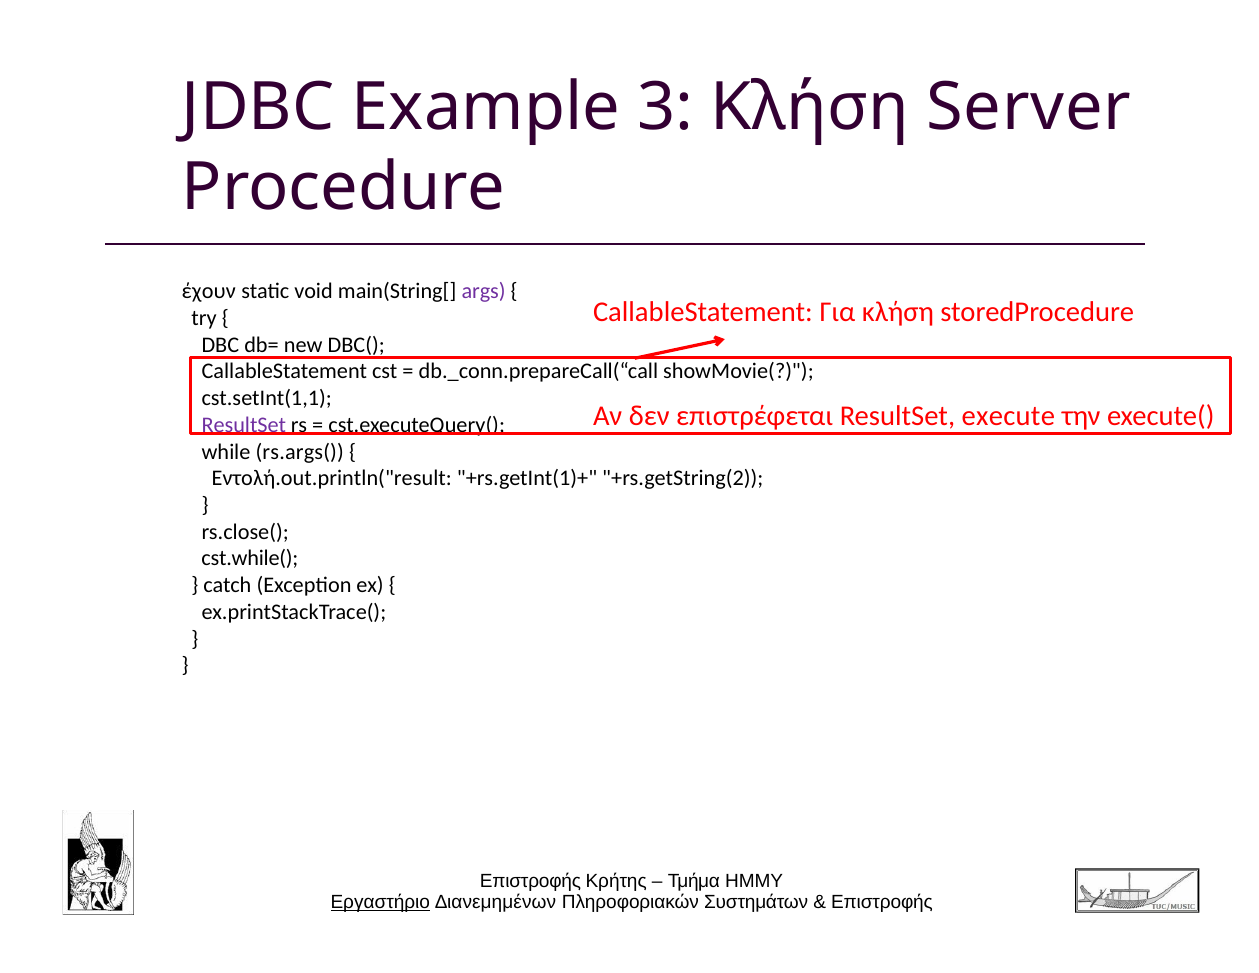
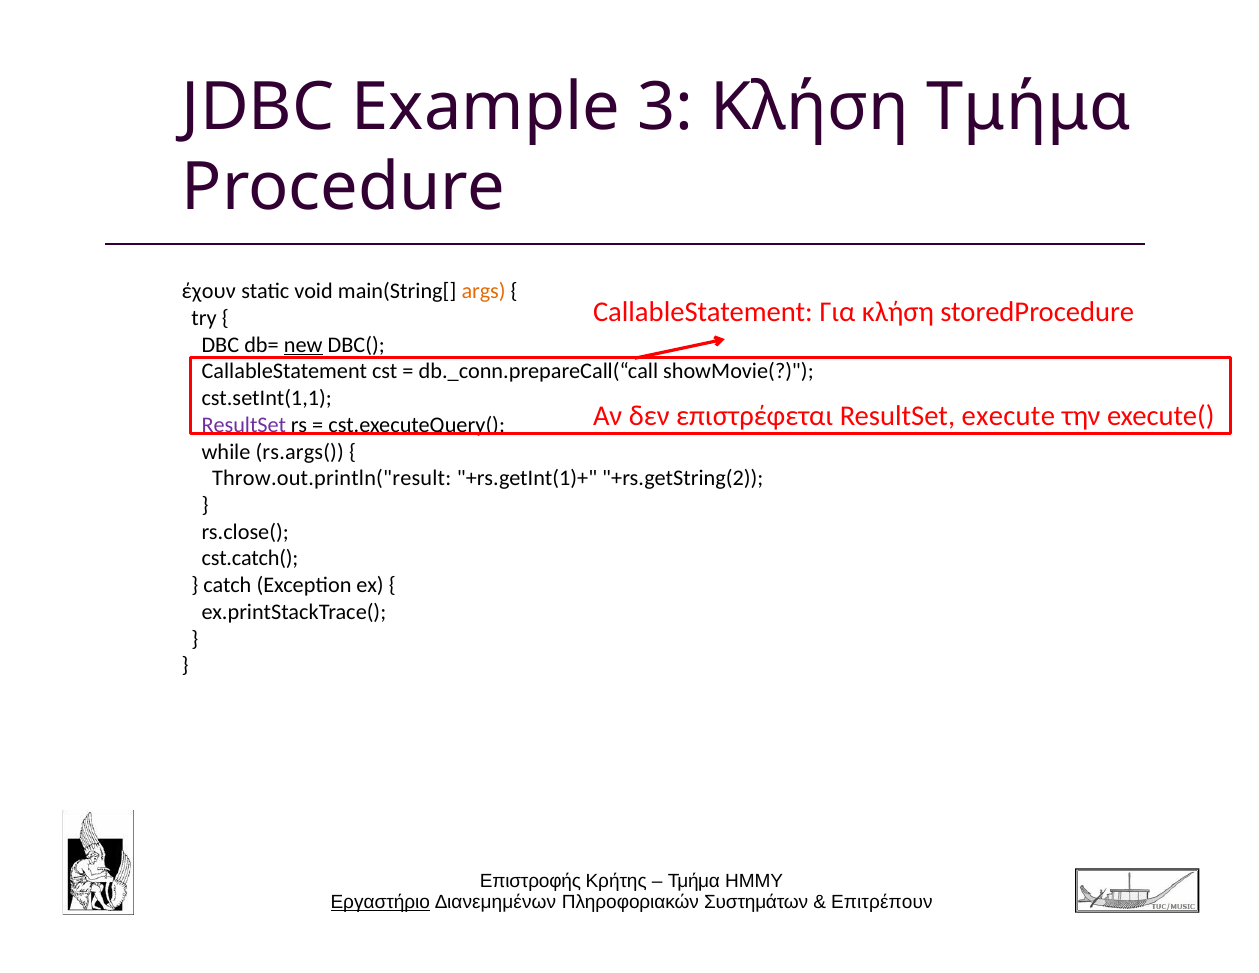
Κλήση Server: Server -> Τμήμα
args colour: purple -> orange
new underline: none -> present
Εντολή.out.println("result: Εντολή.out.println("result -> Throw.out.println("result
cst.while(: cst.while( -> cst.catch(
Επιστροφής at (882, 902): Επιστροφής -> Επιτρέπουν
